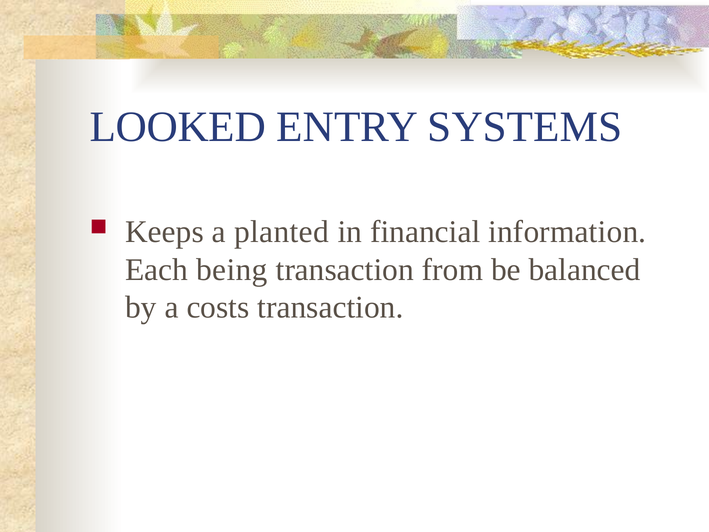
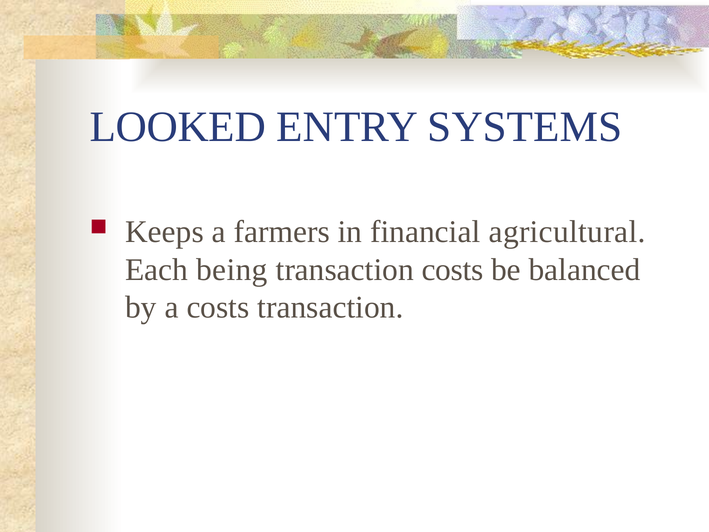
planted: planted -> farmers
information: information -> agricultural
transaction from: from -> costs
